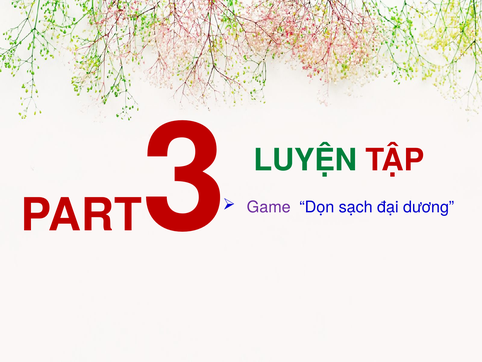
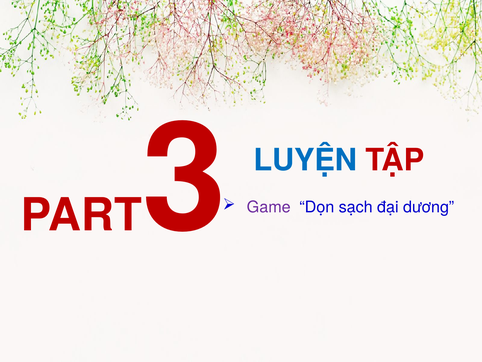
LUYỆN colour: green -> blue
